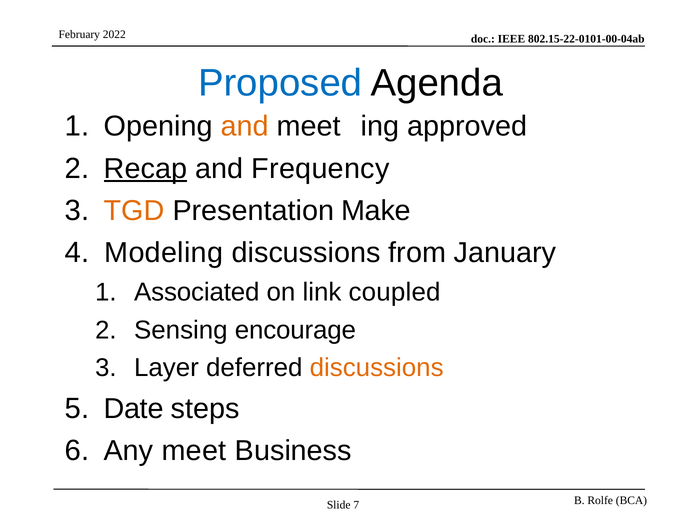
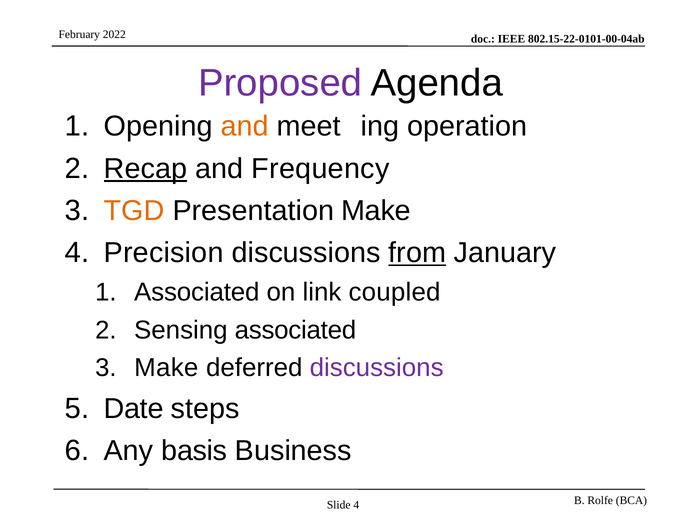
Proposed colour: blue -> purple
approved: approved -> operation
Modeling: Modeling -> Precision
from underline: none -> present
Sensing encourage: encourage -> associated
Layer at (166, 368): Layer -> Make
discussions at (377, 368) colour: orange -> purple
Any meet: meet -> basis
Slide 7: 7 -> 4
